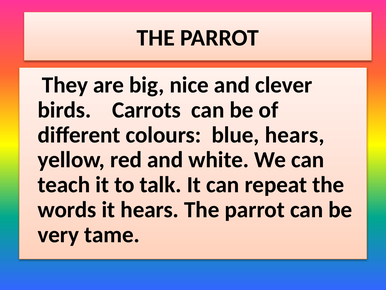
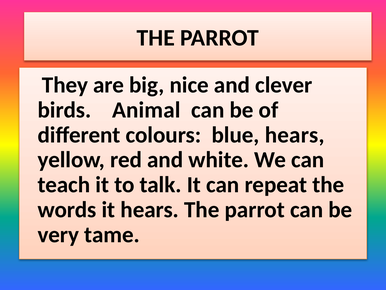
Carrots: Carrots -> Animal
